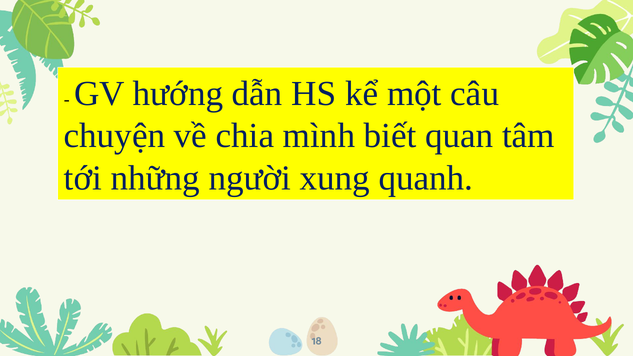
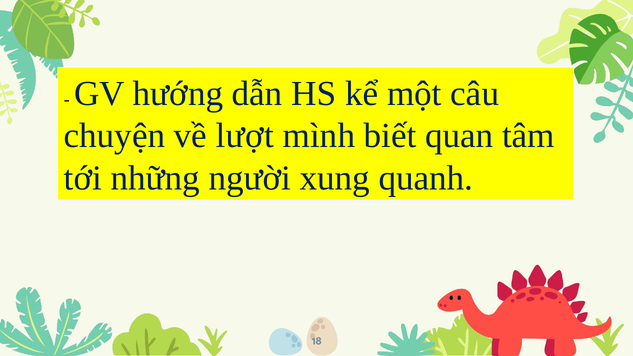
chia: chia -> lượt
